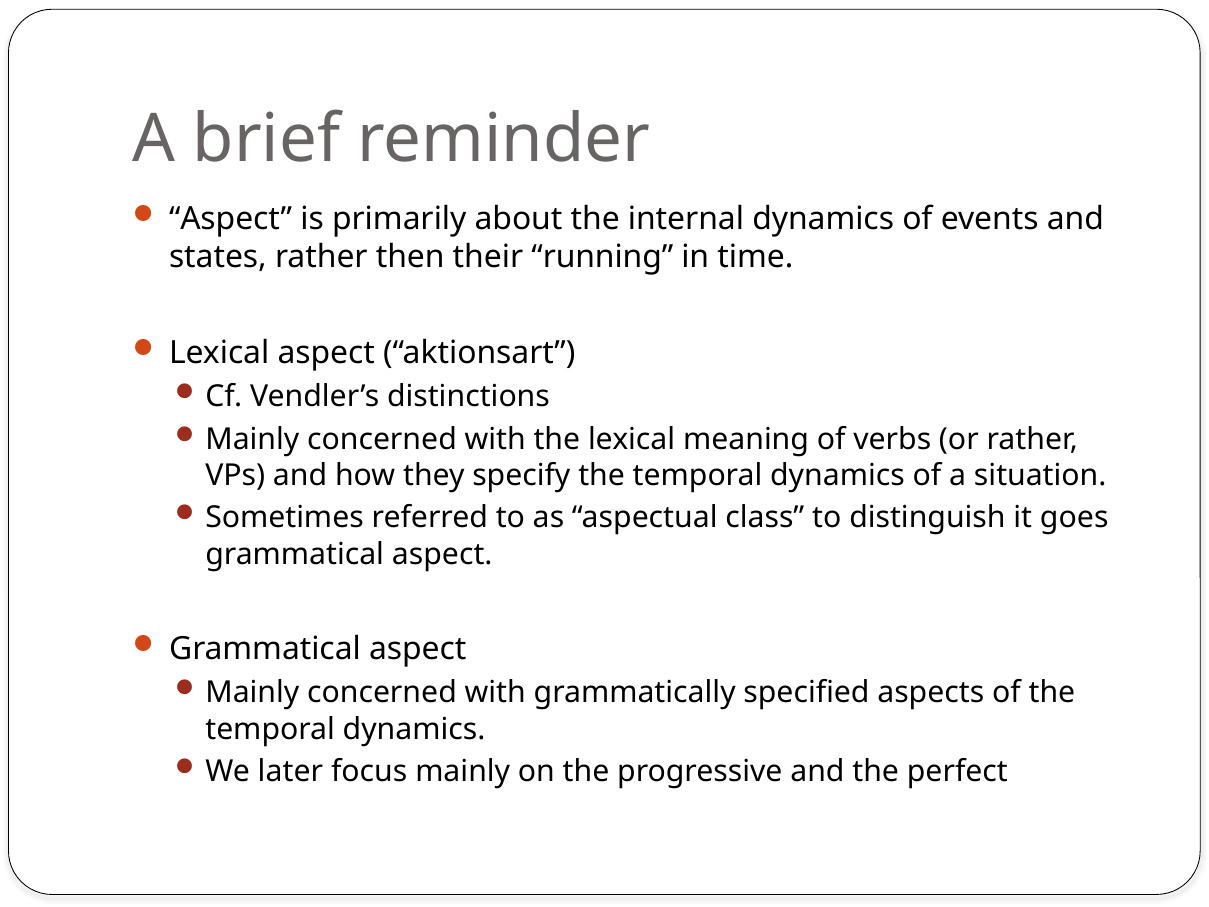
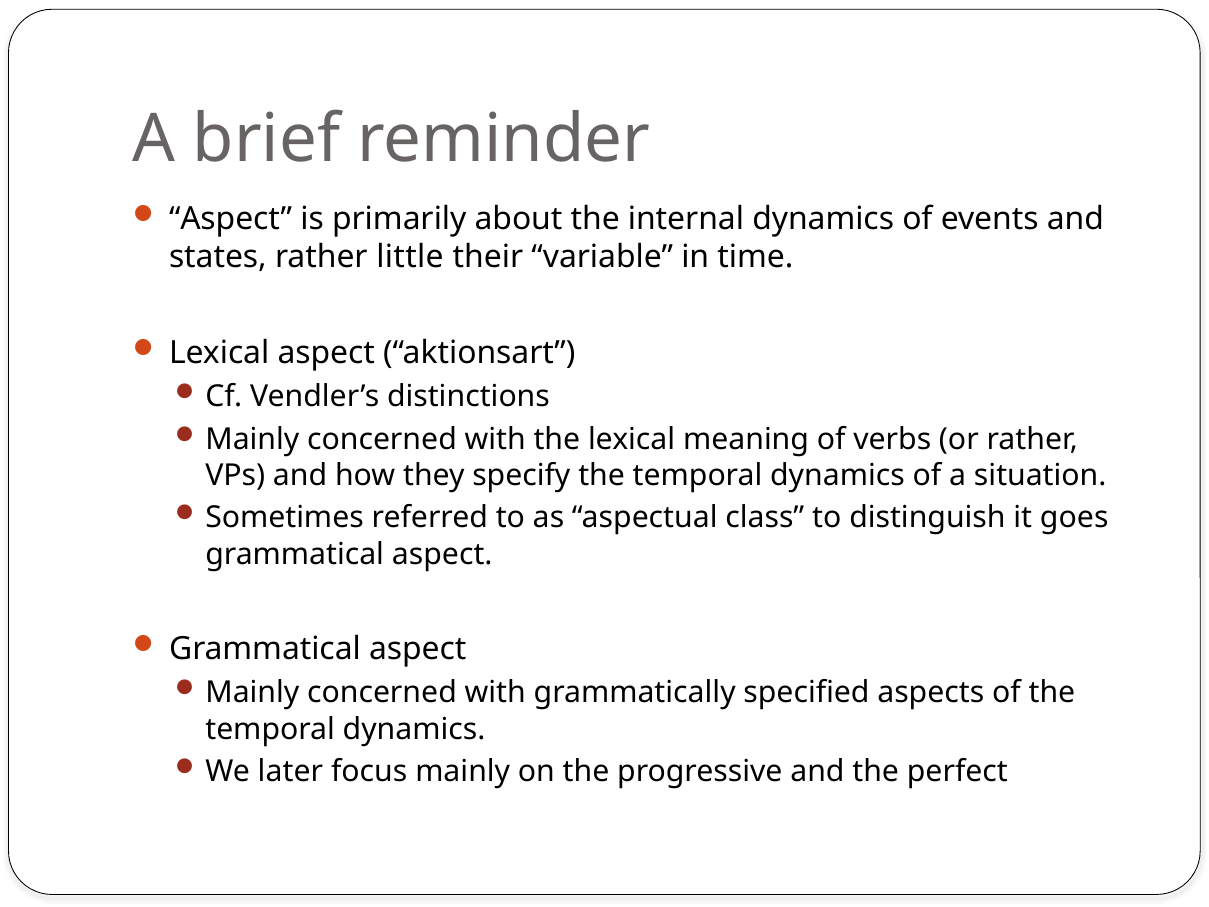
then: then -> little
running: running -> variable
